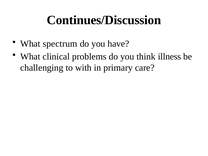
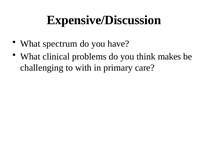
Continues/Discussion: Continues/Discussion -> Expensive/Discussion
illness: illness -> makes
